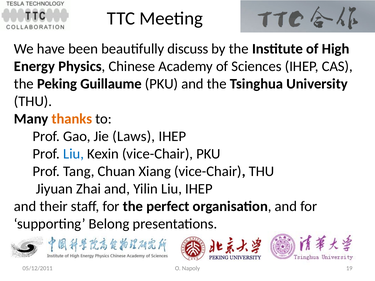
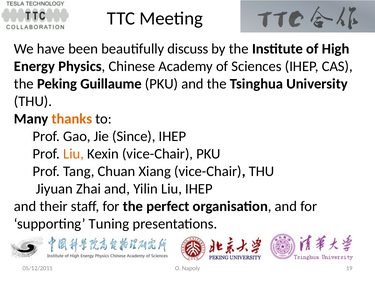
Laws: Laws -> Since
Liu at (74, 154) colour: blue -> orange
Belong: Belong -> Tuning
